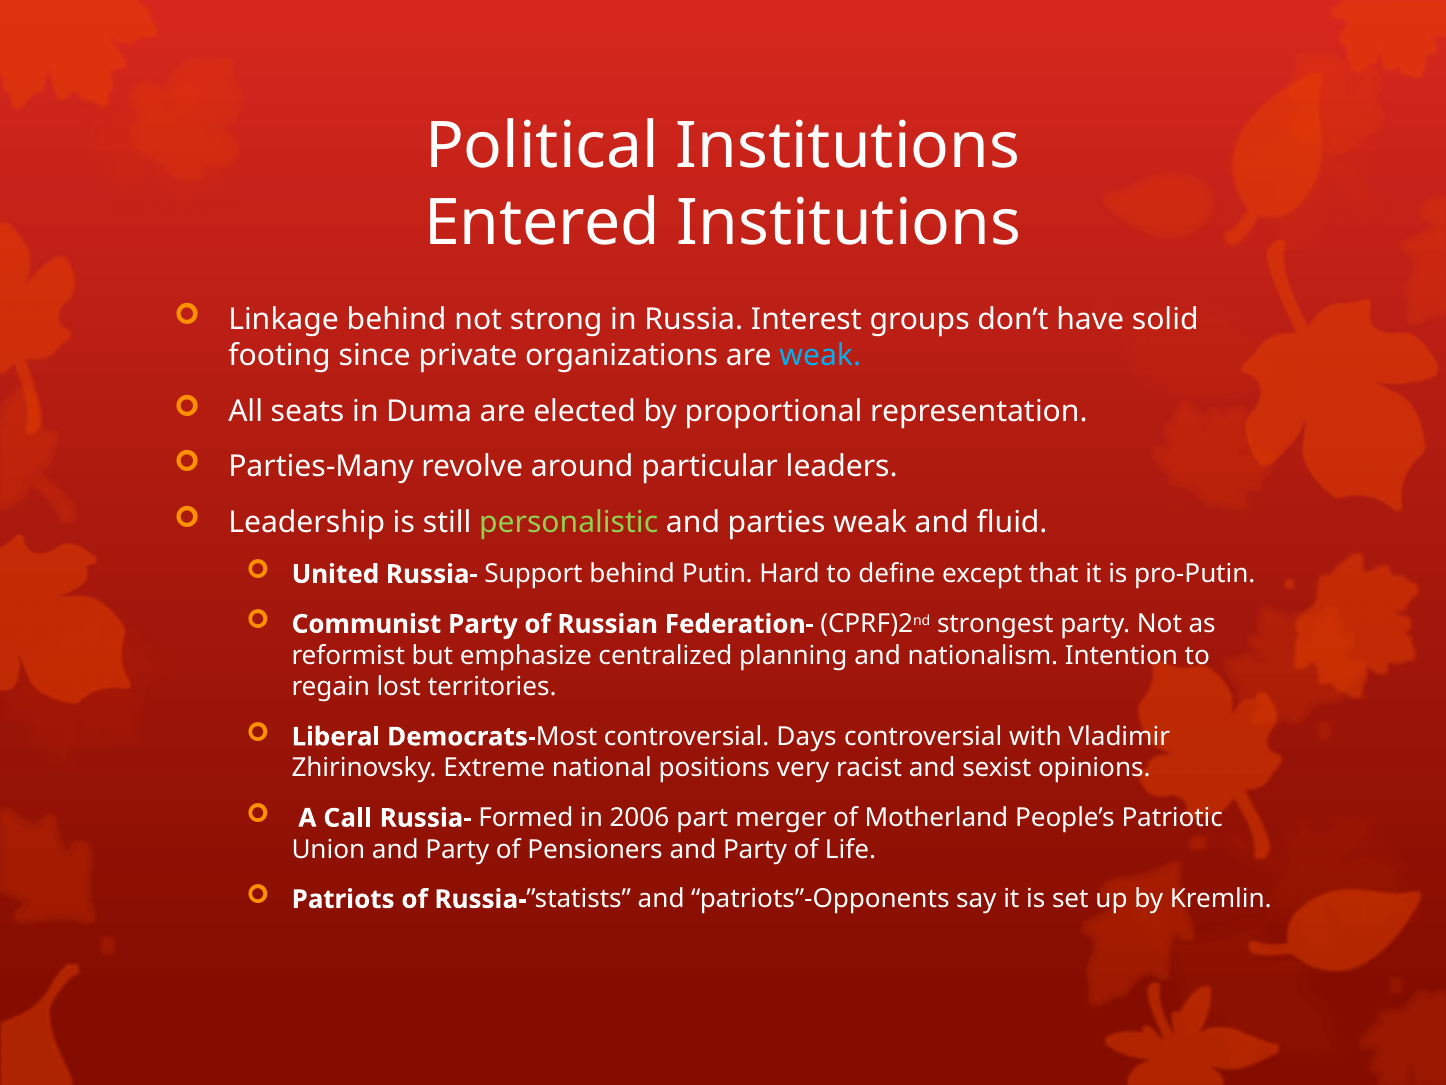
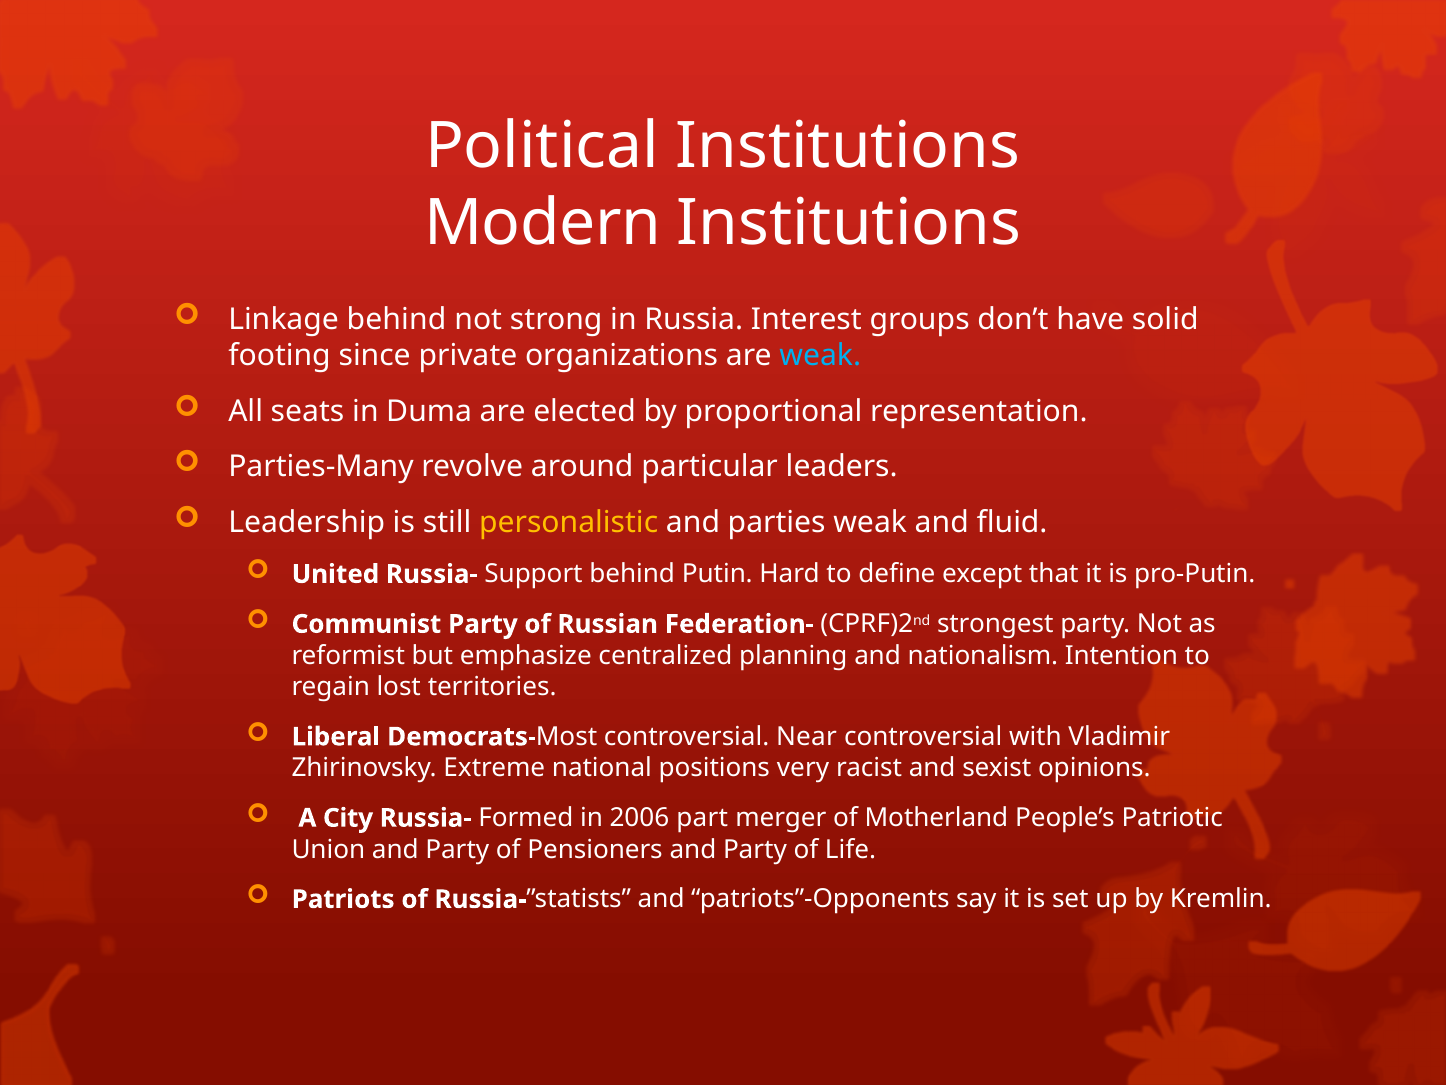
Entered: Entered -> Modern
personalistic colour: light green -> yellow
Days: Days -> Near
Call: Call -> City
